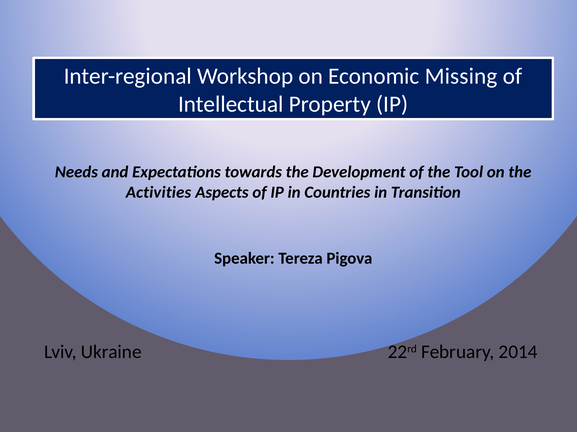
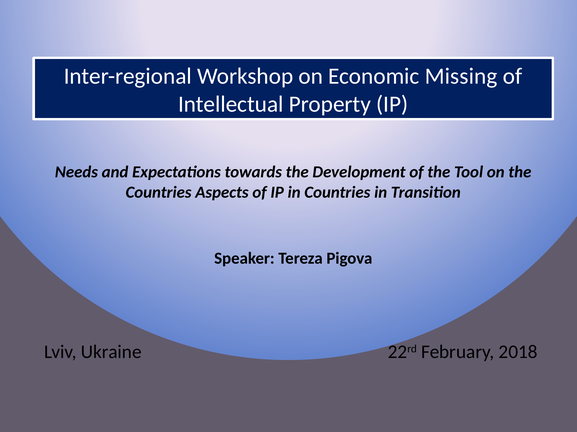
Activities at (158, 193): Activities -> Countries
2014: 2014 -> 2018
